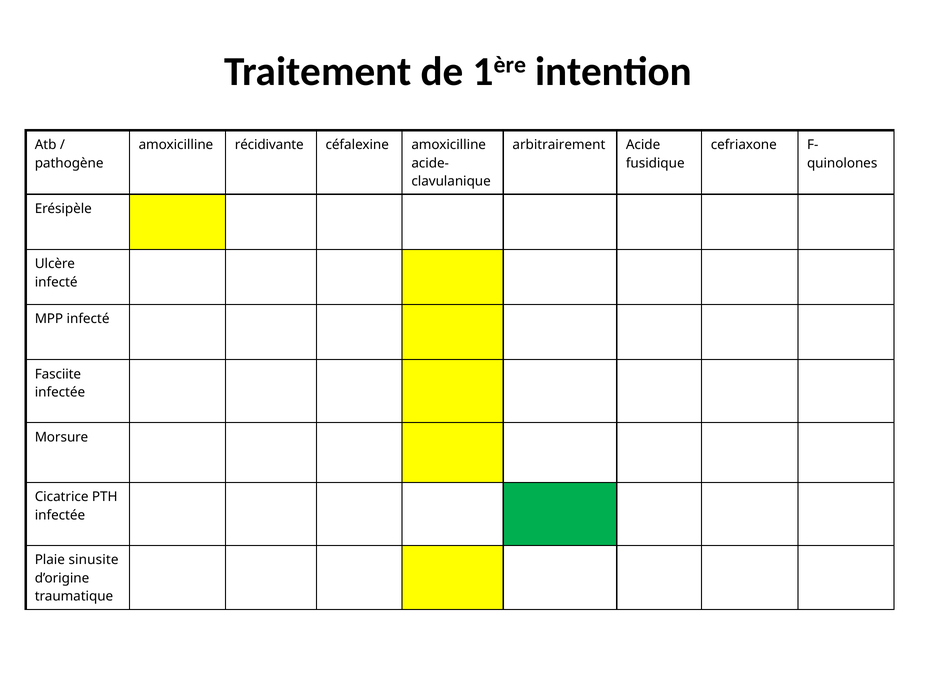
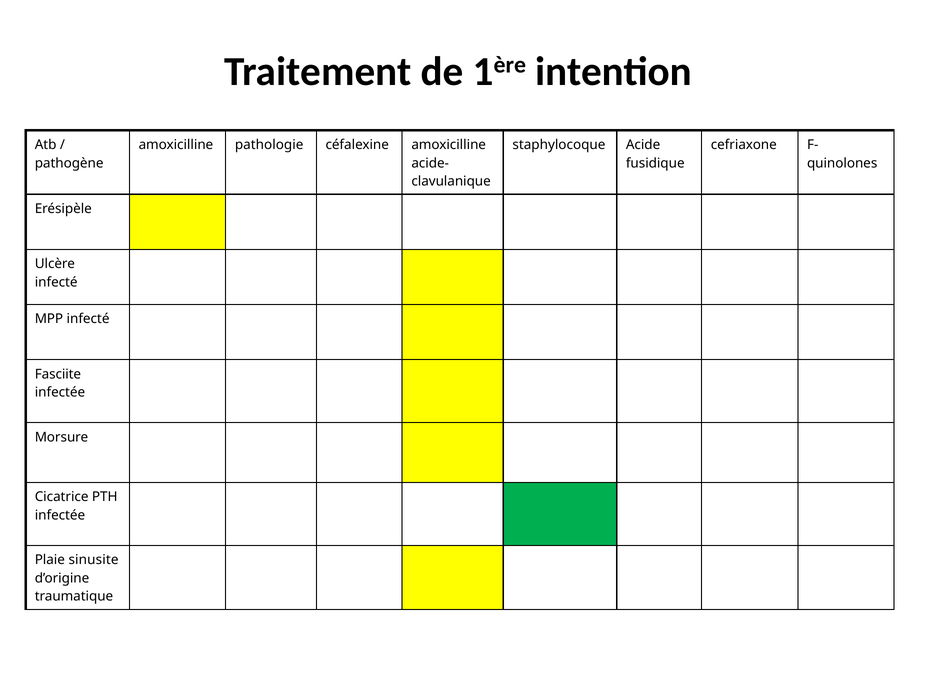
récidivante: récidivante -> pathologie
arbitrairement: arbitrairement -> staphylocoque
